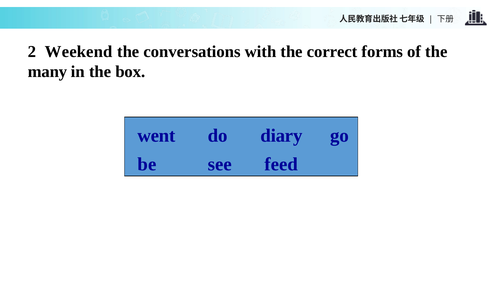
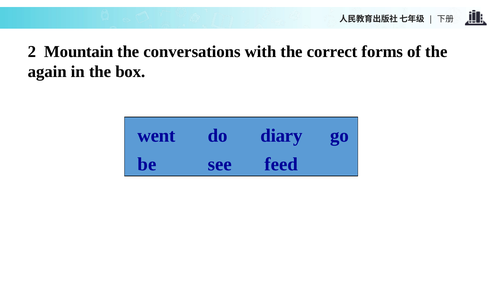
Weekend: Weekend -> Mountain
many: many -> again
